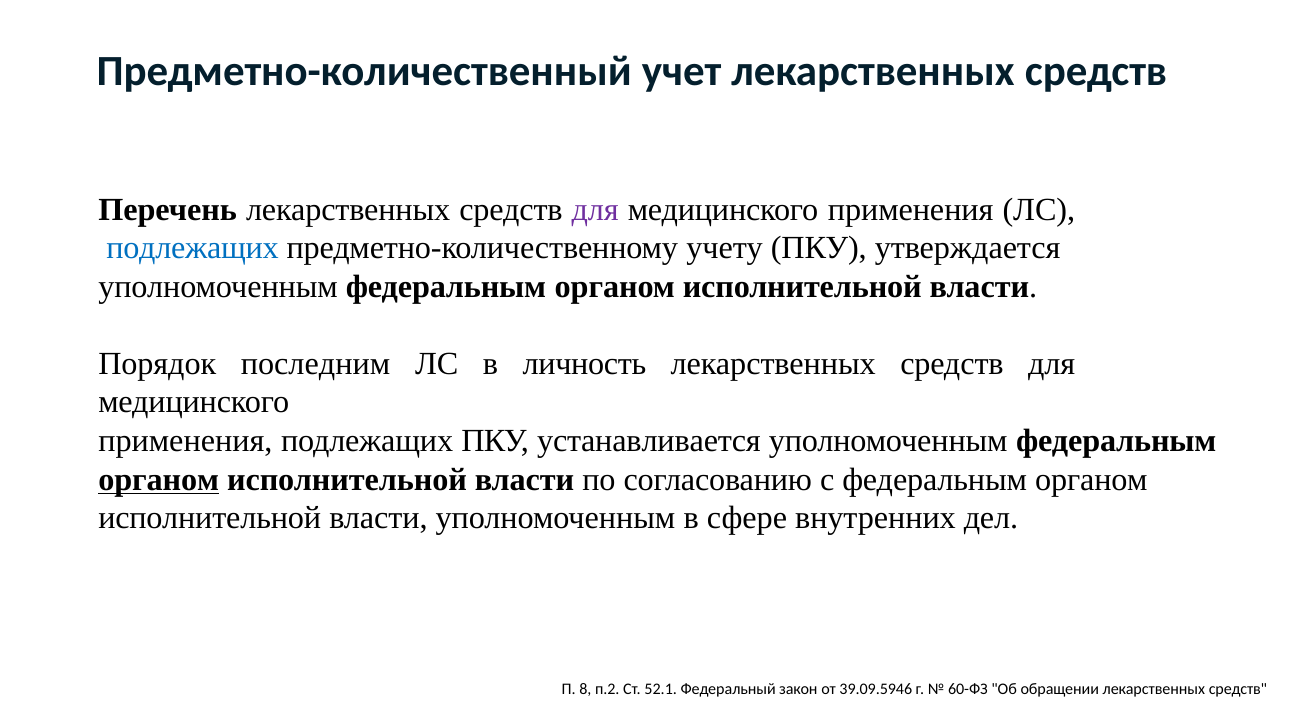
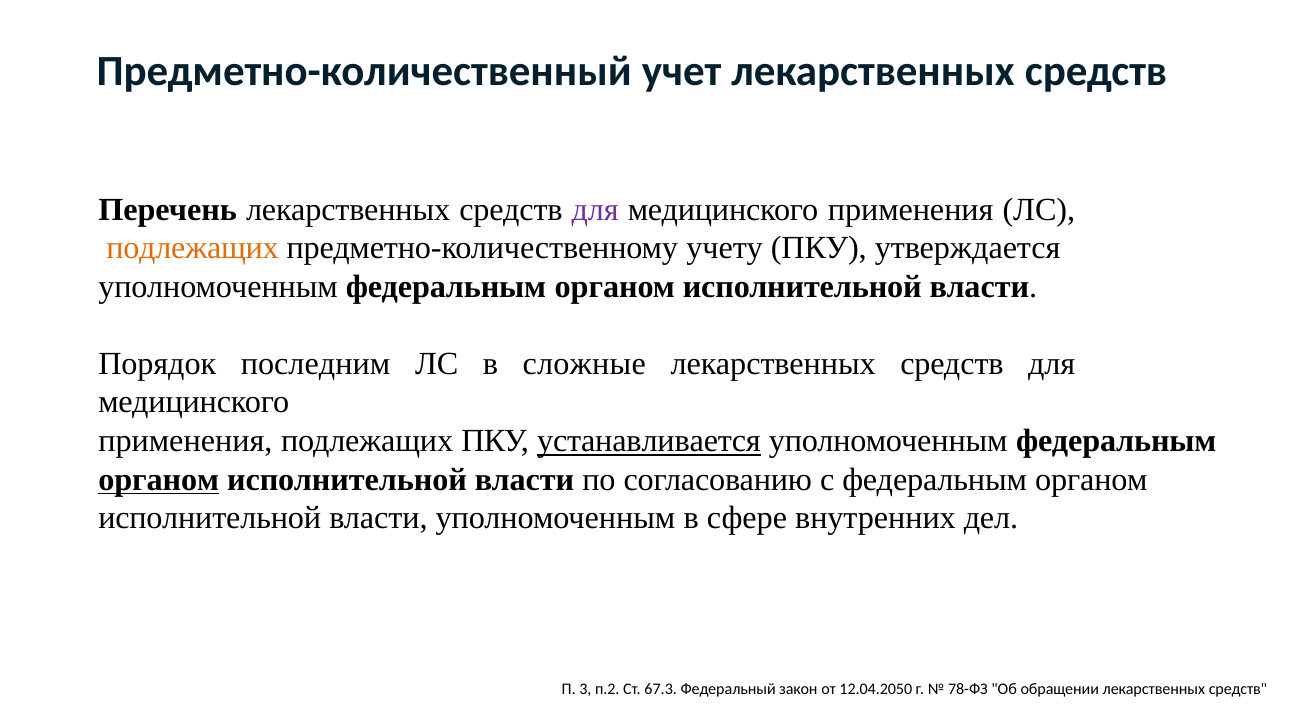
подлежащих at (193, 248) colour: blue -> orange
личность: личность -> сложные
устанавливается underline: none -> present
8: 8 -> 3
52.1: 52.1 -> 67.3
39.09.5946: 39.09.5946 -> 12.04.2050
60-ФЗ: 60-ФЗ -> 78-ФЗ
